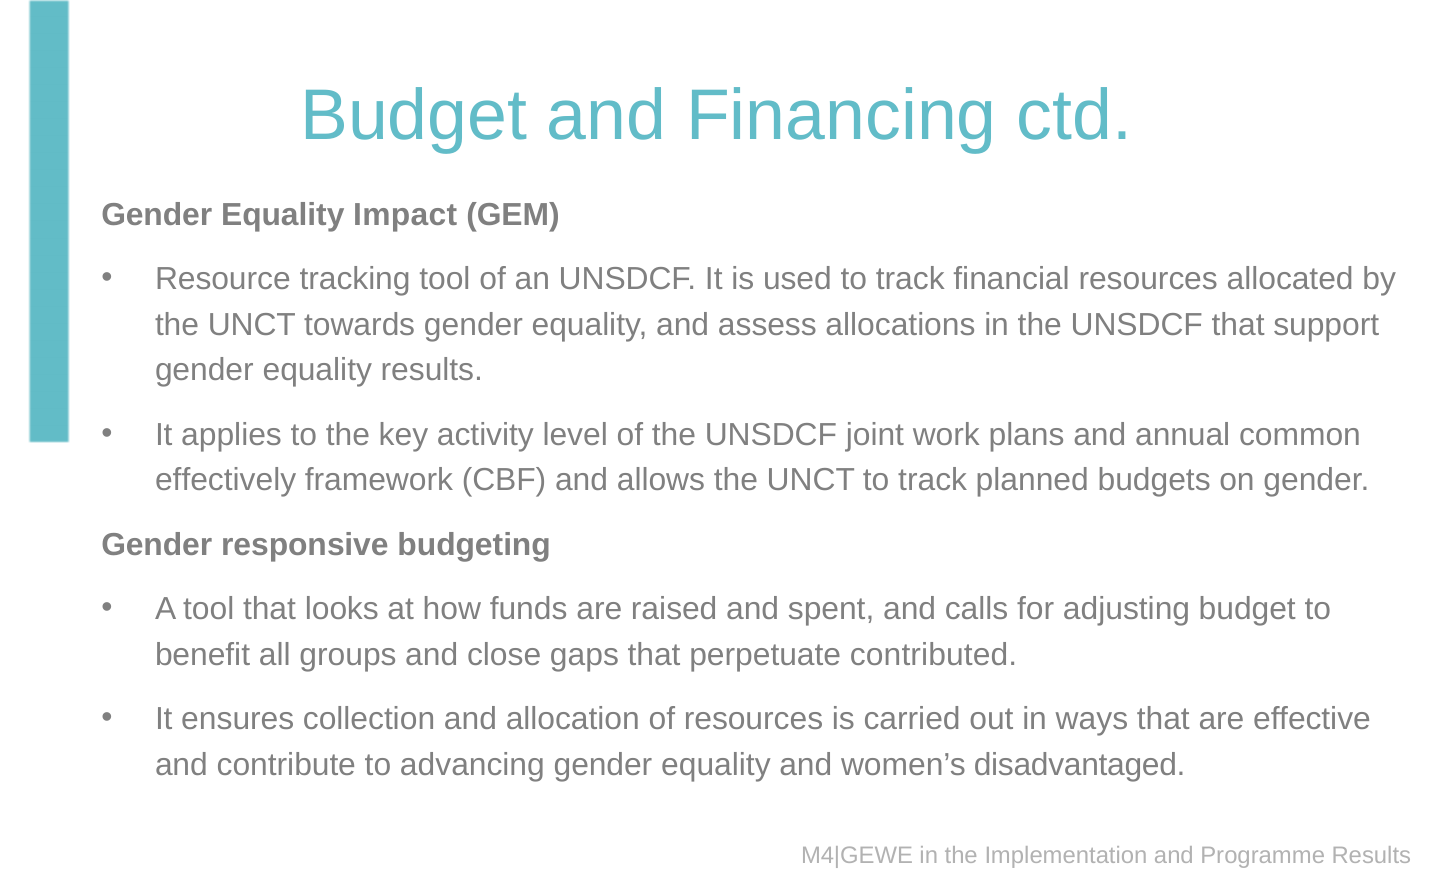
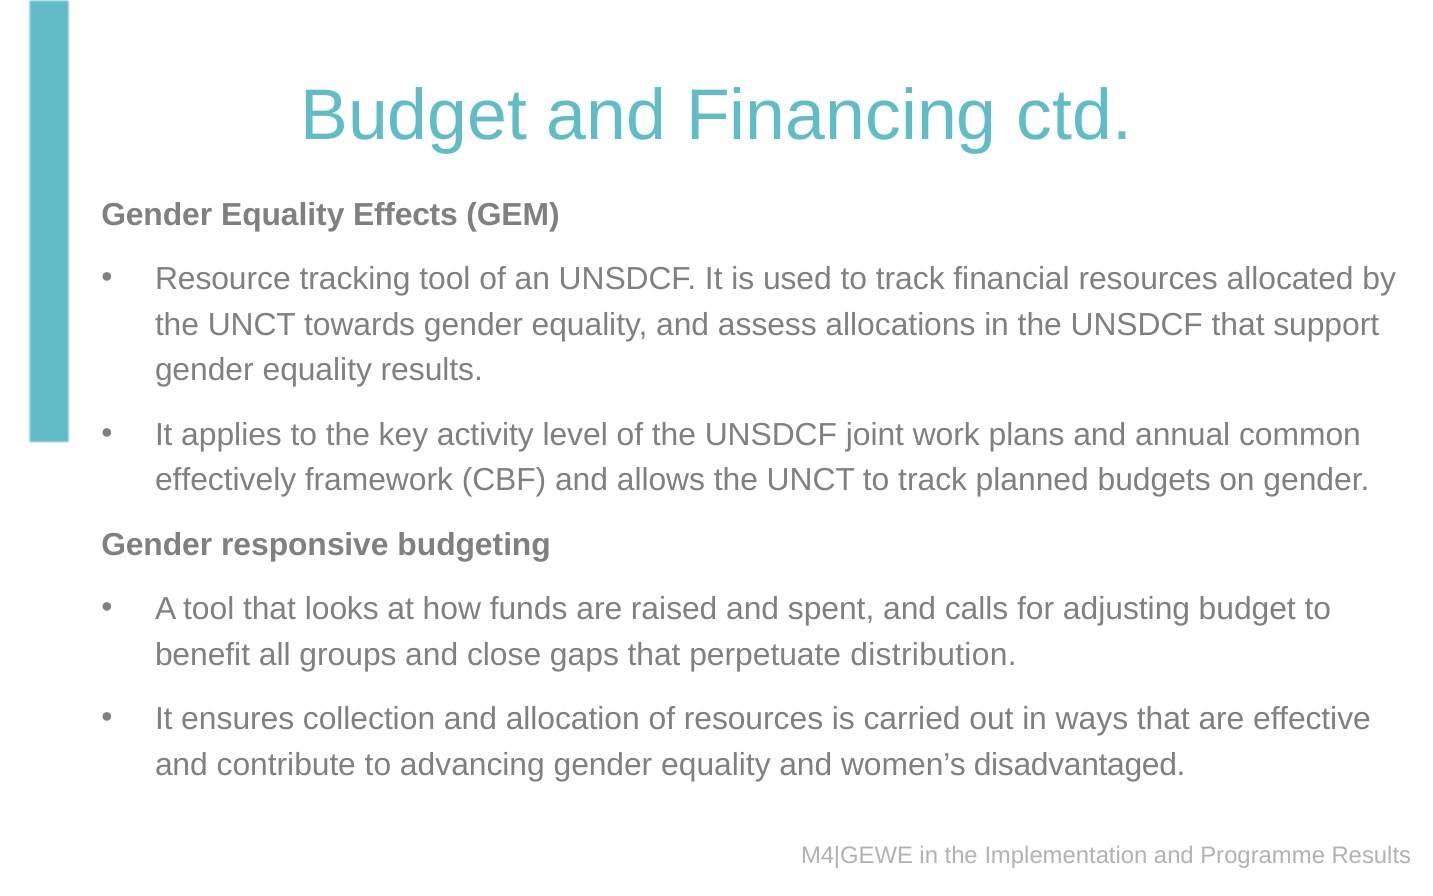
Impact: Impact -> Effects
contributed: contributed -> distribution
